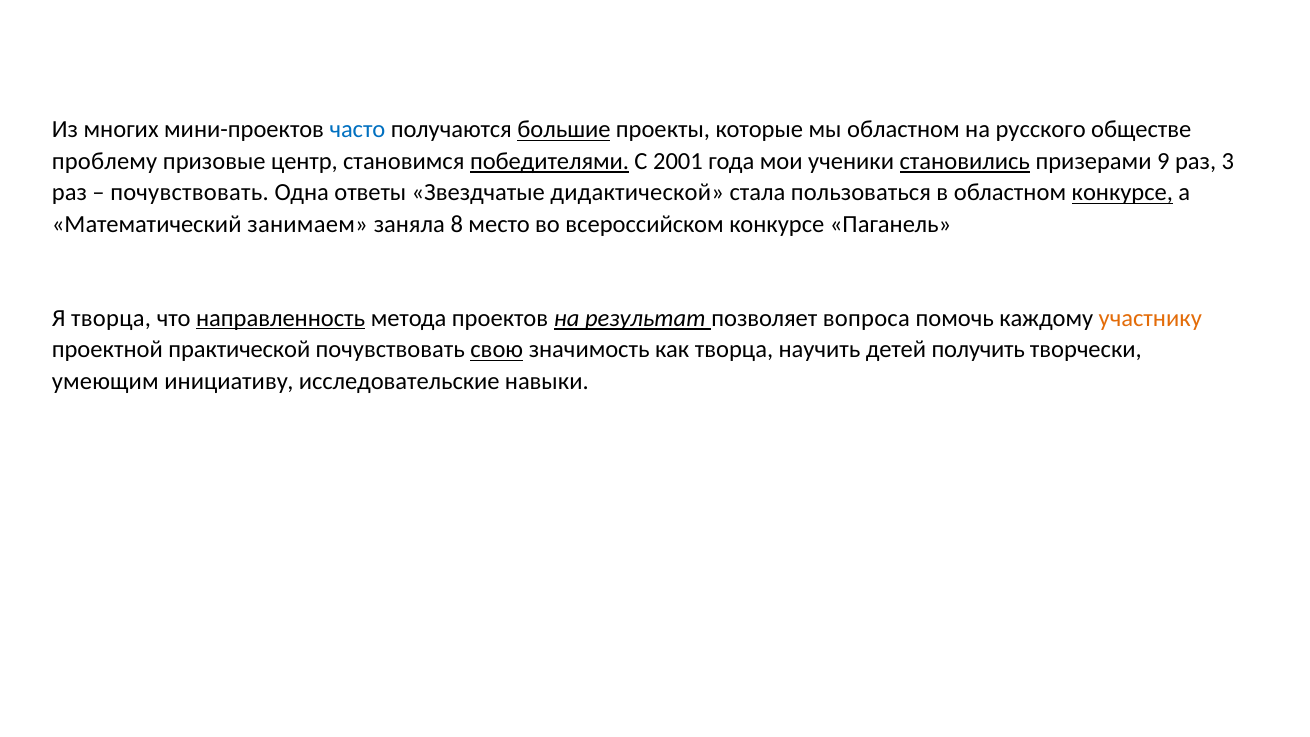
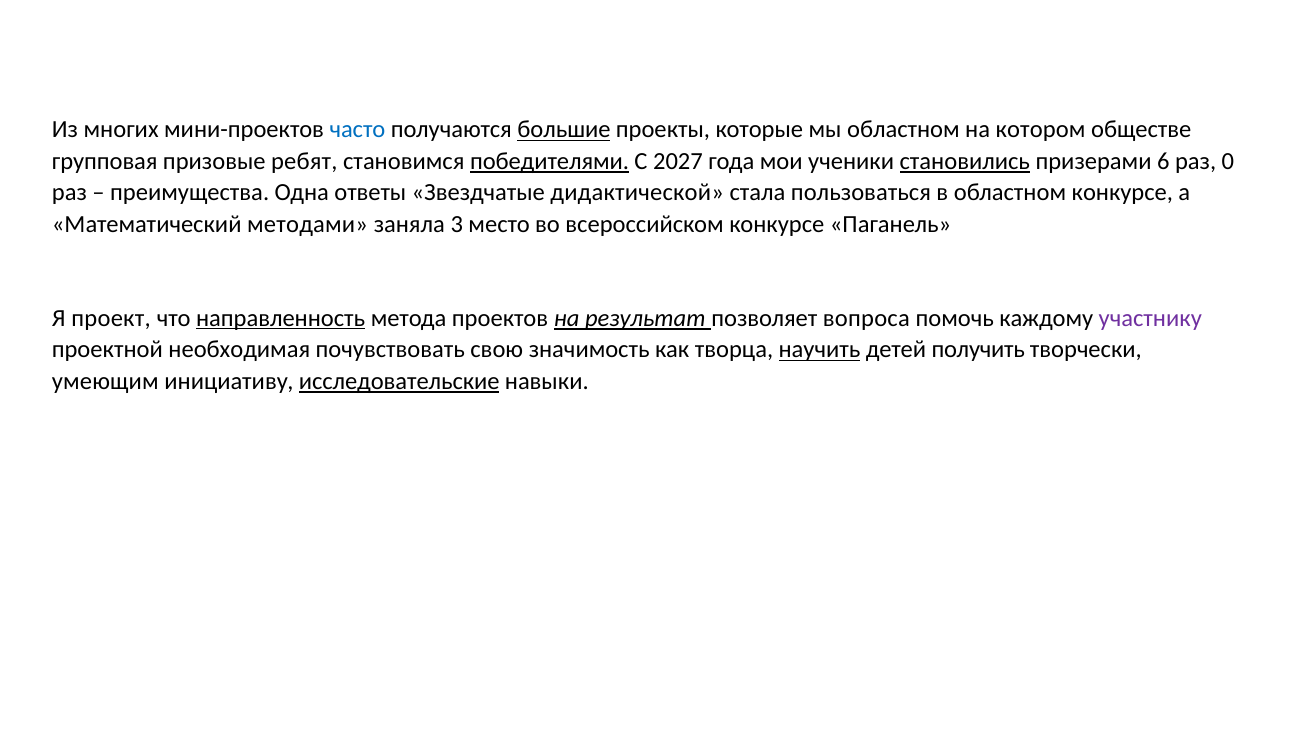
русского: русского -> котором
проблему: проблему -> групповая
центр: центр -> ребят
2001: 2001 -> 2027
9: 9 -> 6
3: 3 -> 0
почувствовать at (190, 193): почувствовать -> преимущества
конкурсе at (1122, 193) underline: present -> none
занимаем: занимаем -> методами
8: 8 -> 3
Я творца: творца -> проект
участнику colour: orange -> purple
практической: практической -> необходимая
свою underline: present -> none
научить underline: none -> present
исследовательские underline: none -> present
